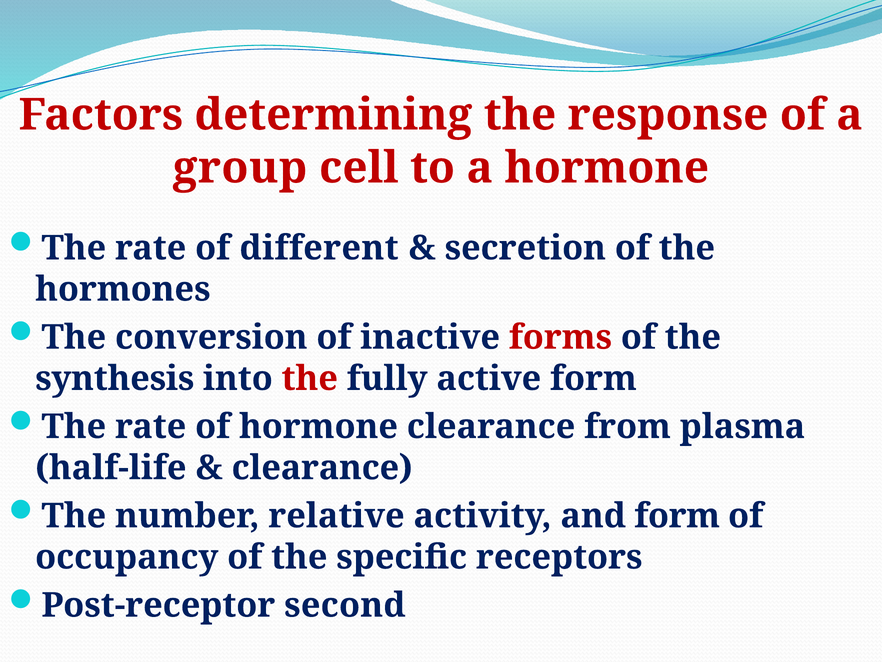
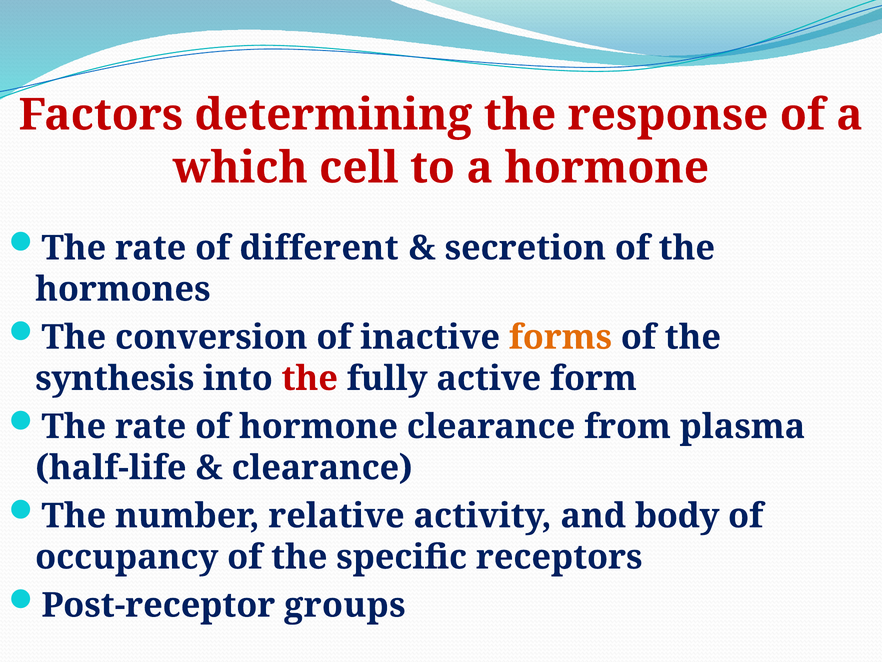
group: group -> which
forms colour: red -> orange
and form: form -> body
second: second -> groups
